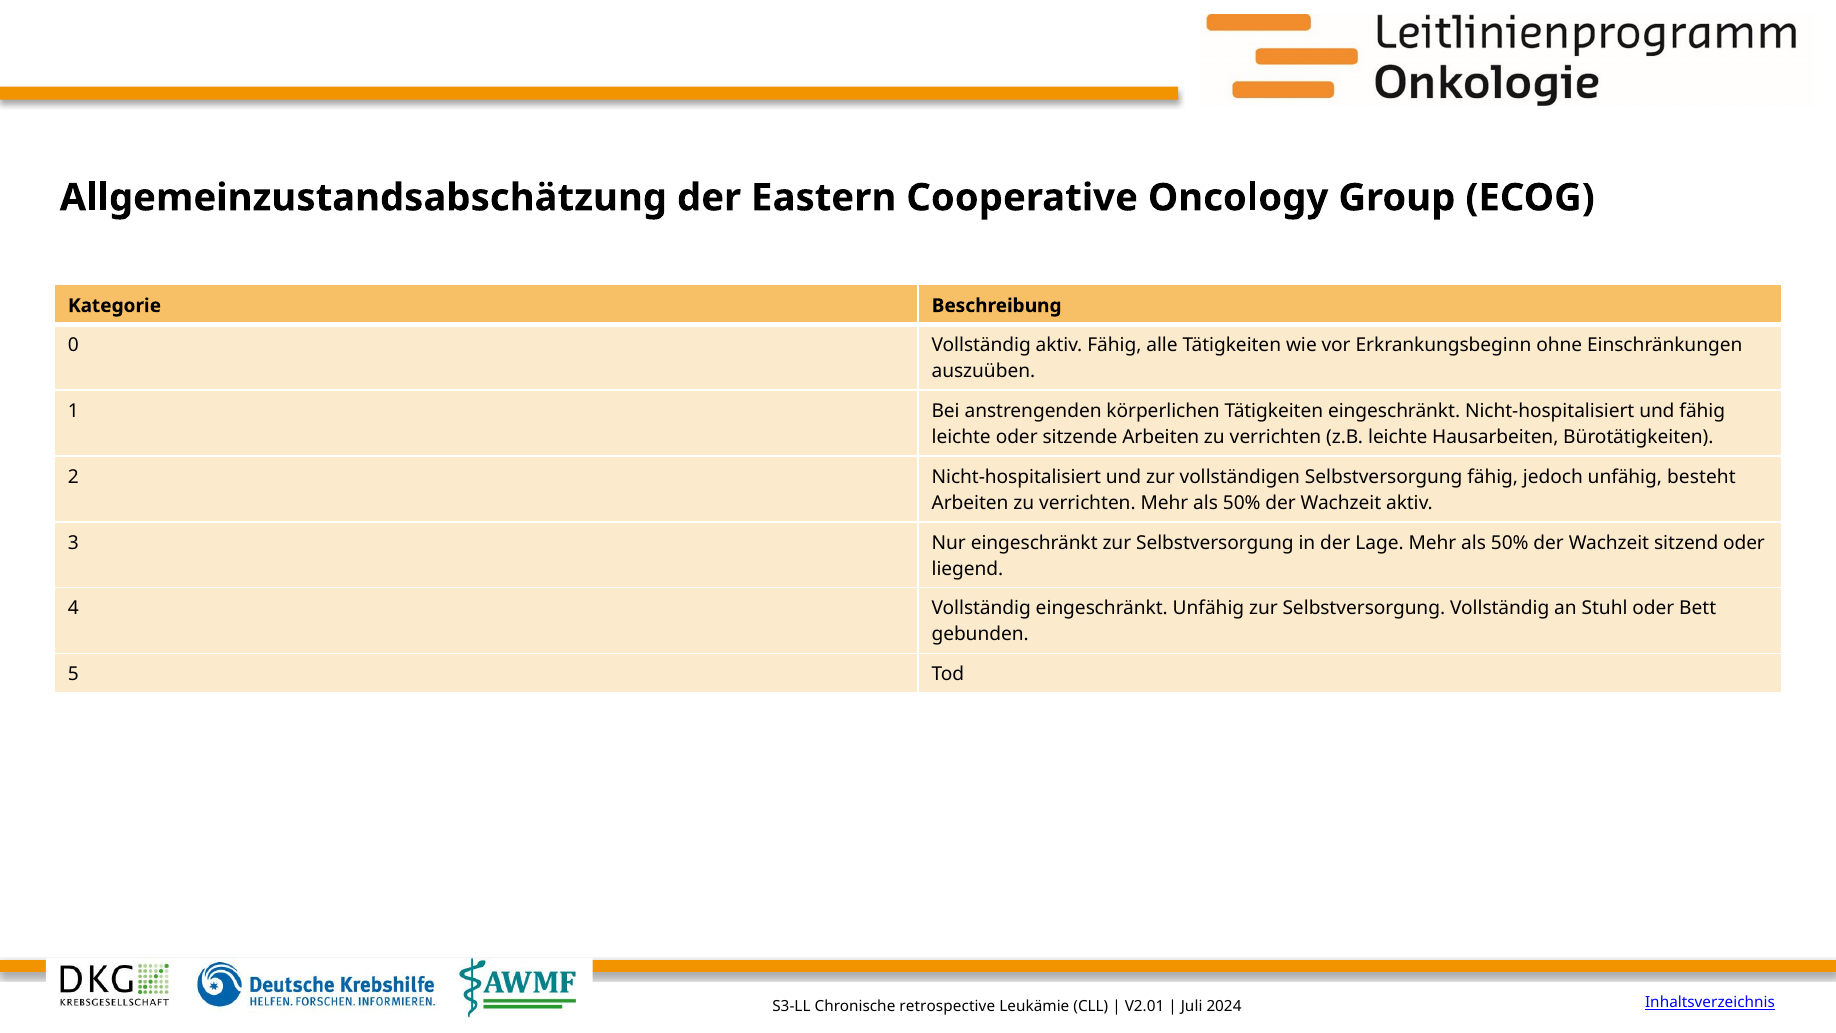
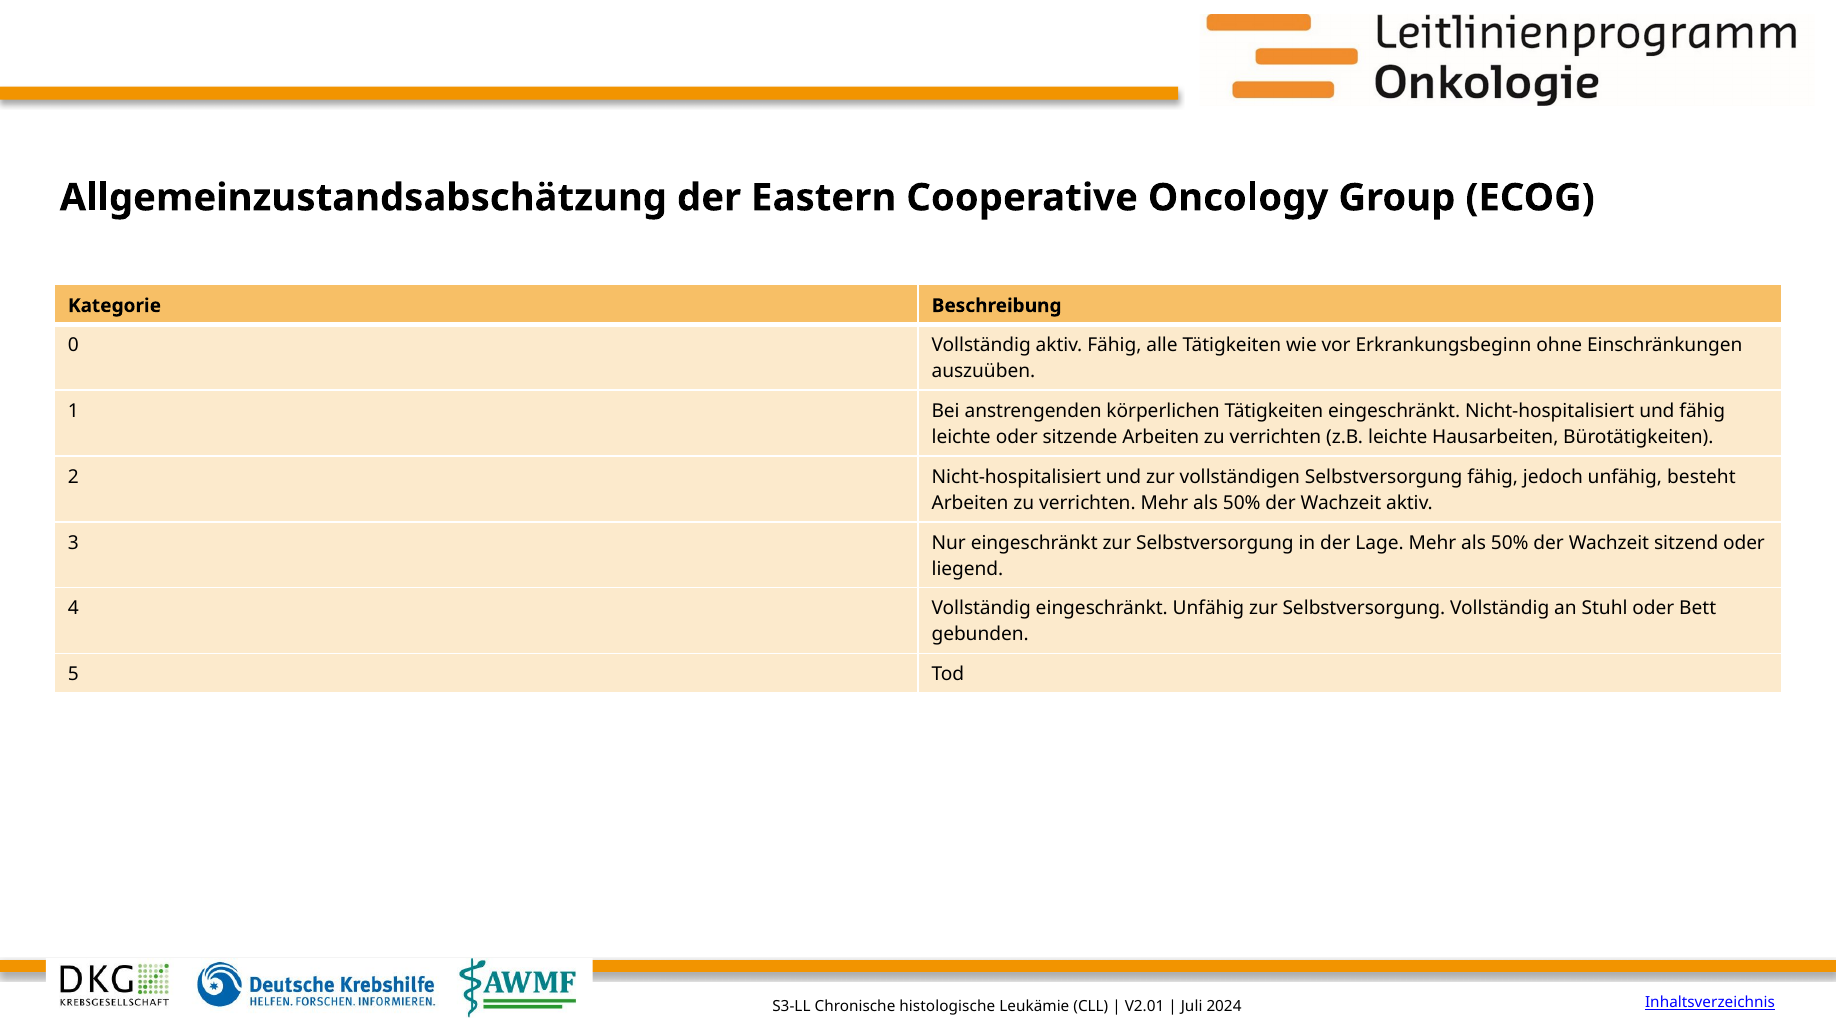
retrospective: retrospective -> histologische
